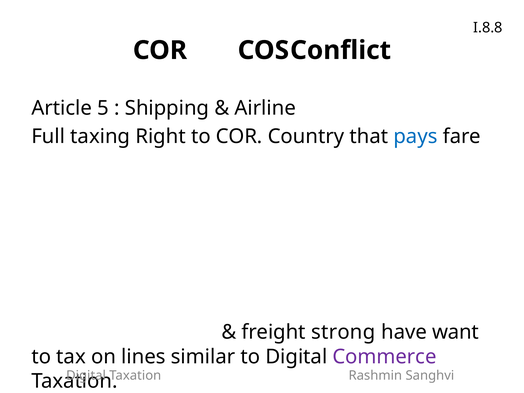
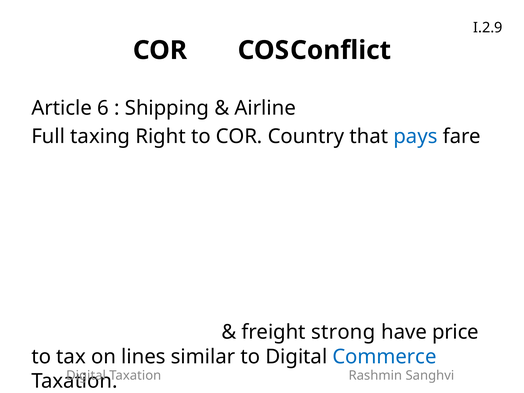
I.8.8: I.8.8 -> I.2.9
5: 5 -> 6
want: want -> price
Commerce colour: purple -> blue
